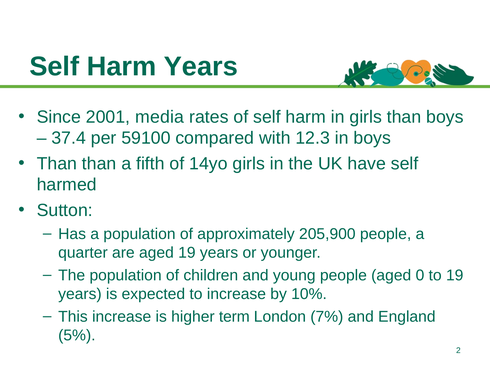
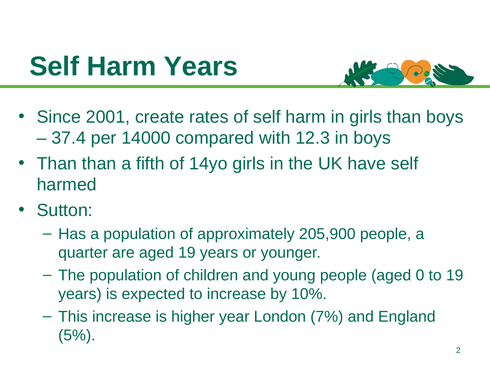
media: media -> create
59100: 59100 -> 14000
term: term -> year
